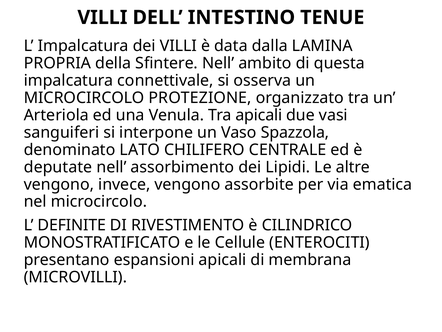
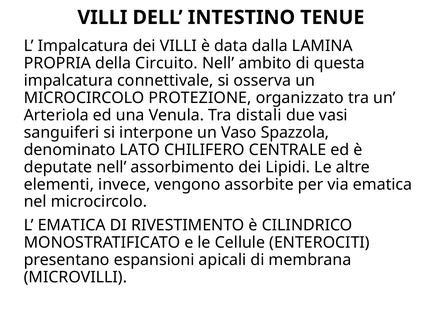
Sfintere: Sfintere -> Circuito
Tra apicali: apicali -> distali
vengono at (59, 184): vengono -> elementi
L DEFINITE: DEFINITE -> EMATICA
